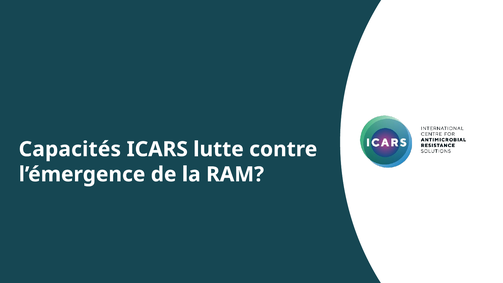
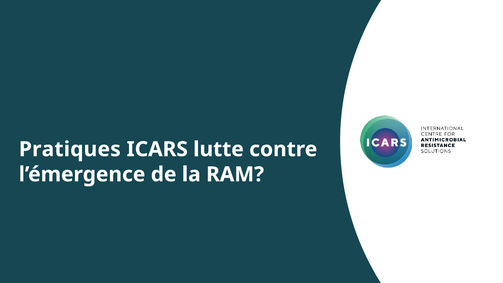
Capacités: Capacités -> Pratiques
